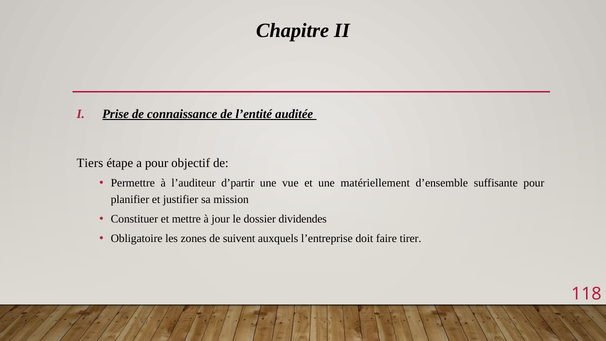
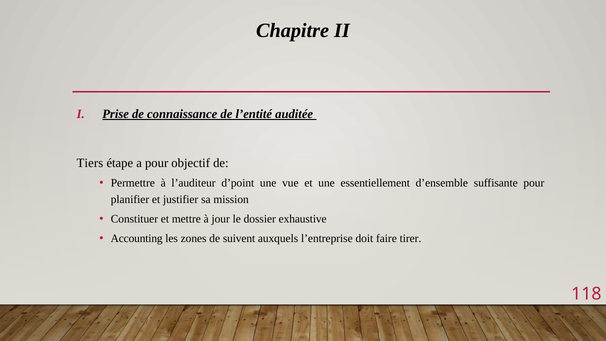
d’partir: d’partir -> d’point
matériellement: matériellement -> essentiellement
dividendes: dividendes -> exhaustive
Obligatoire: Obligatoire -> Accounting
